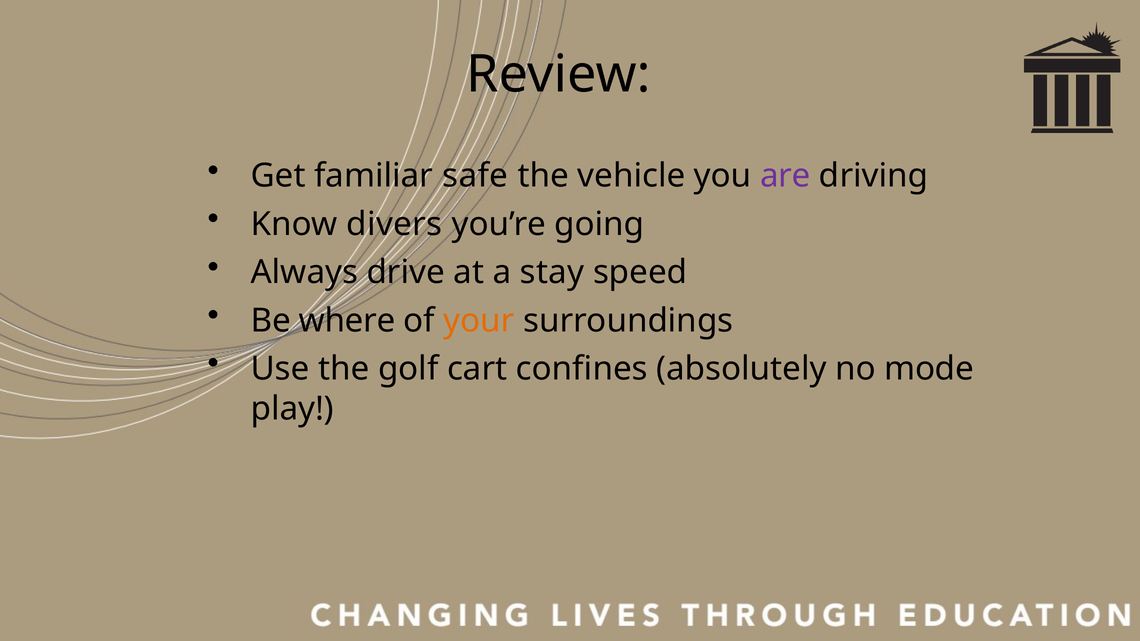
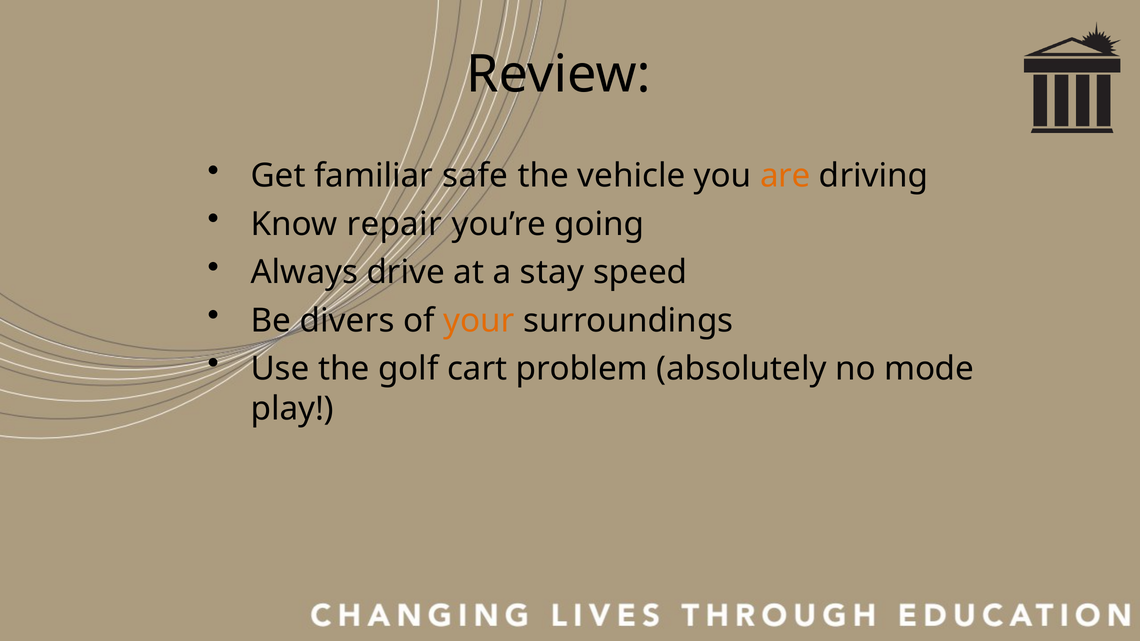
are colour: purple -> orange
divers: divers -> repair
where: where -> divers
confines: confines -> problem
